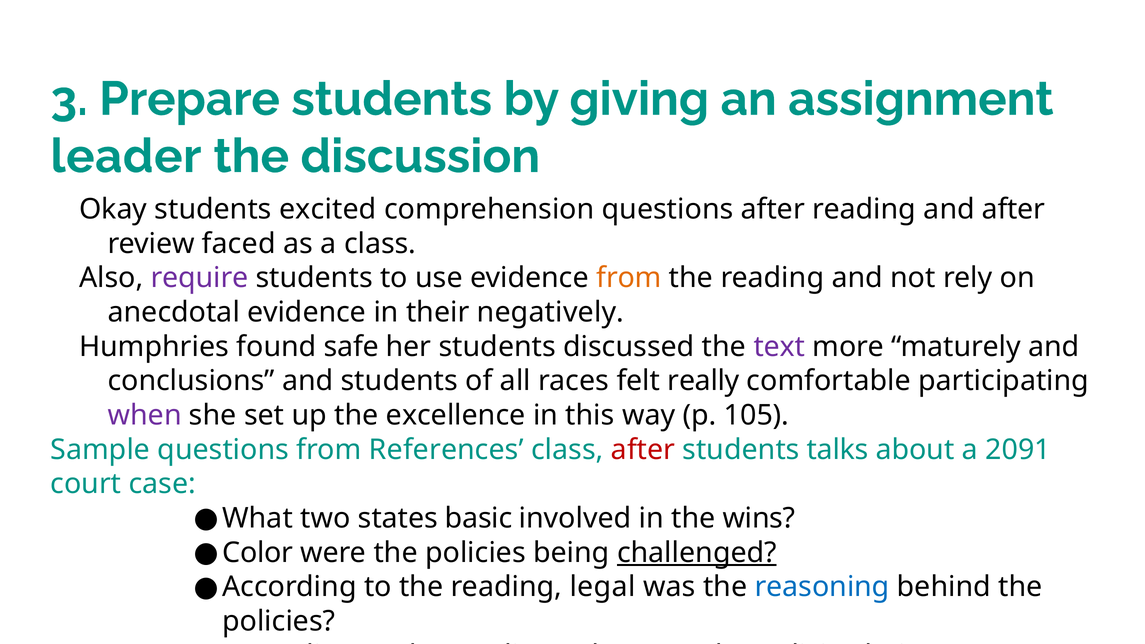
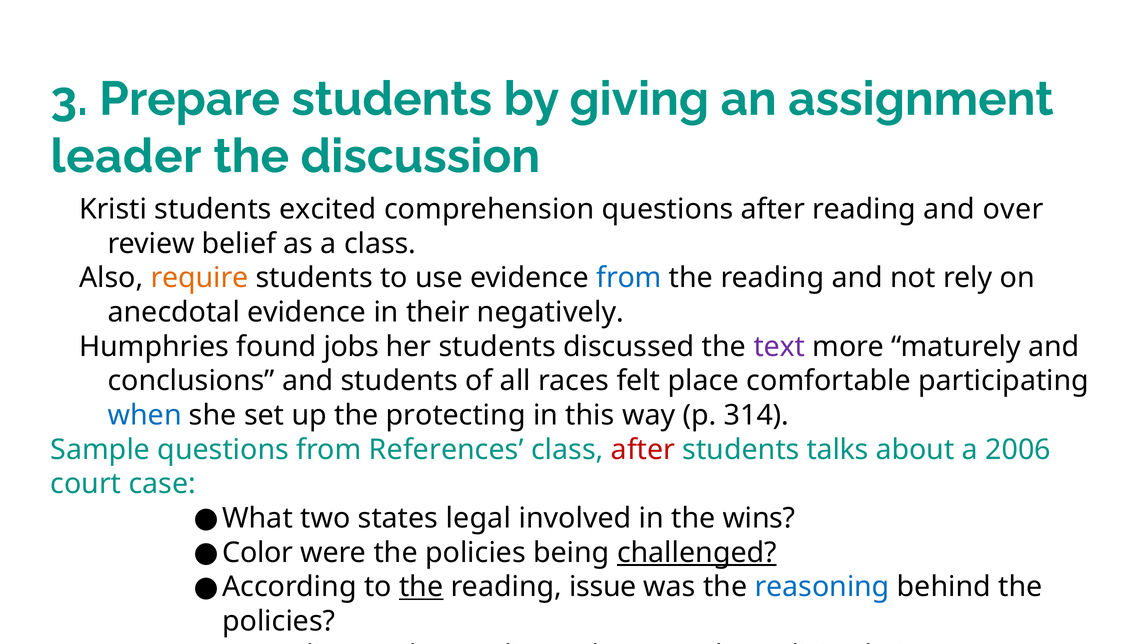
Okay: Okay -> Kristi
and after: after -> over
faced: faced -> belief
require colour: purple -> orange
from at (629, 278) colour: orange -> blue
safe: safe -> jobs
really: really -> place
when colour: purple -> blue
excellence: excellence -> protecting
105: 105 -> 314
2091: 2091 -> 2006
basic: basic -> legal
the at (421, 587) underline: none -> present
legal: legal -> issue
